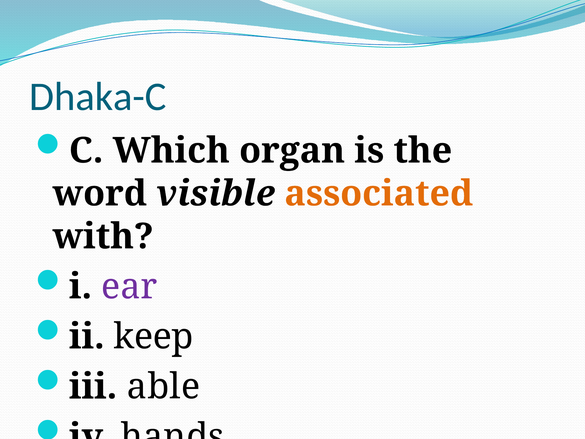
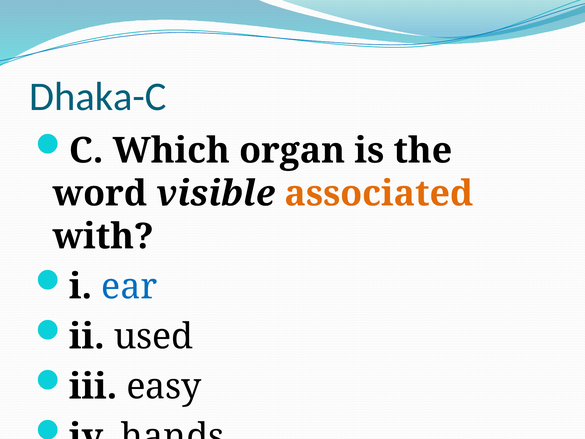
ear colour: purple -> blue
keep: keep -> used
able: able -> easy
